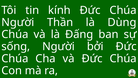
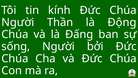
Dùng: Dùng -> Động
